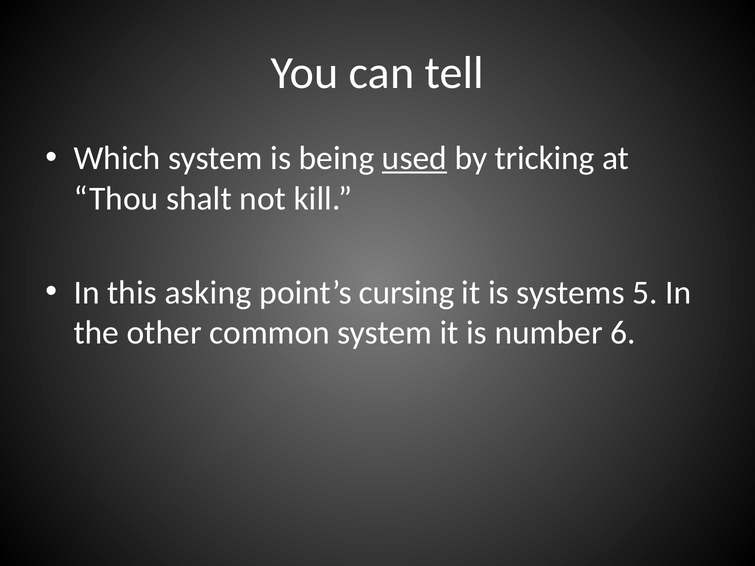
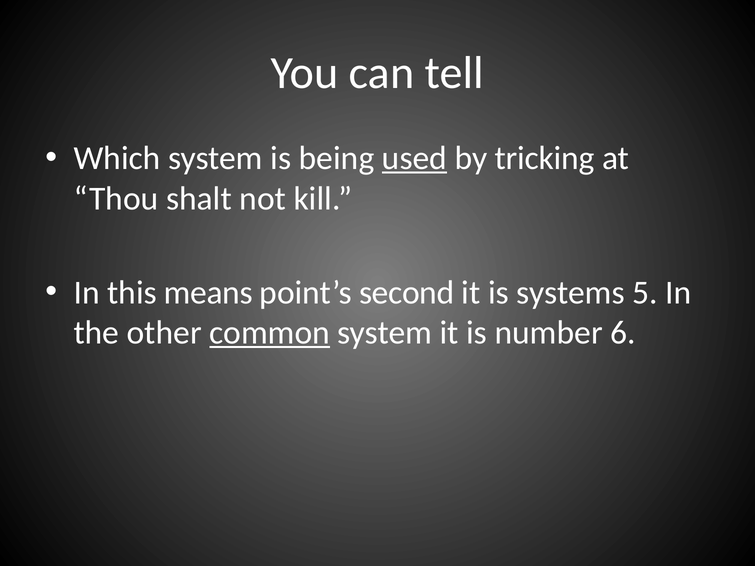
asking: asking -> means
cursing: cursing -> second
common underline: none -> present
